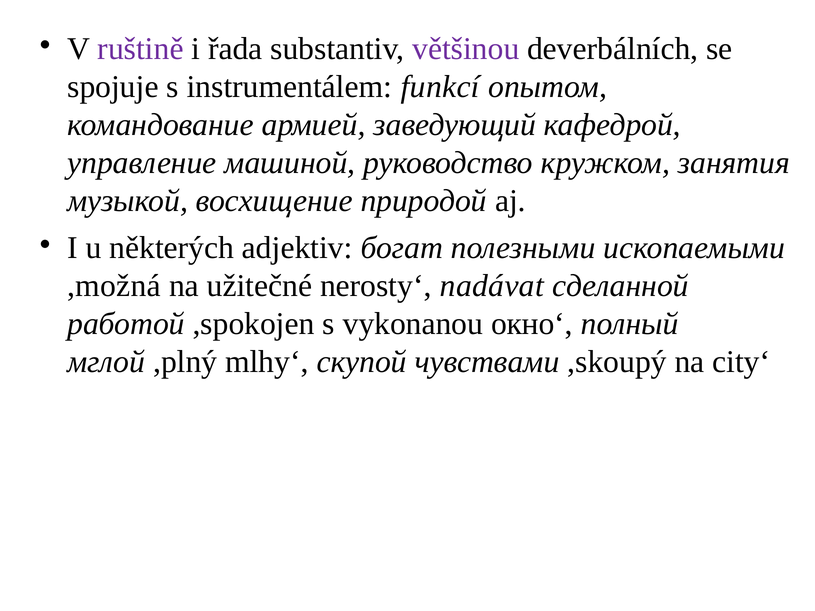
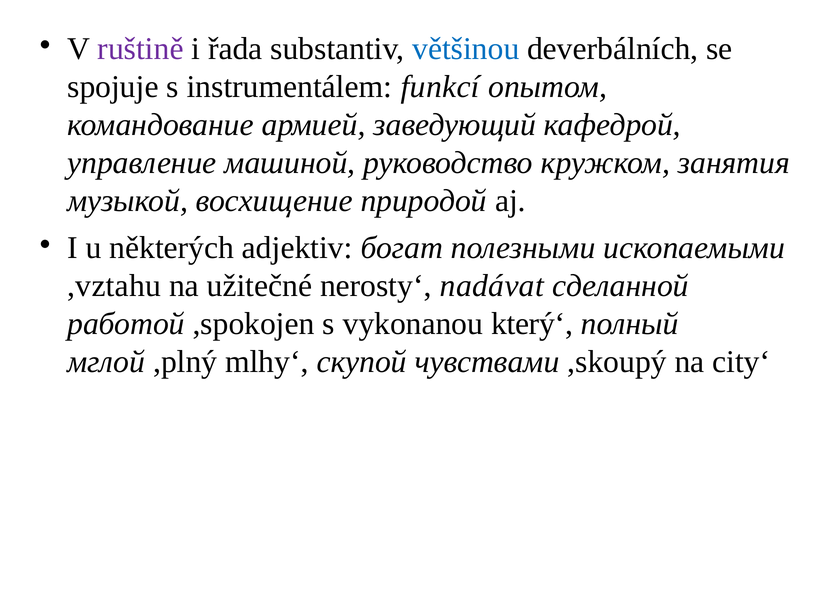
většinou colour: purple -> blue
,možná: ,možná -> ,vztahu
окно‘: окно‘ -> který‘
